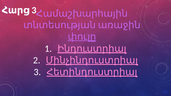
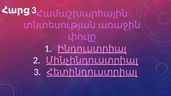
փուլը underline: present -> none
